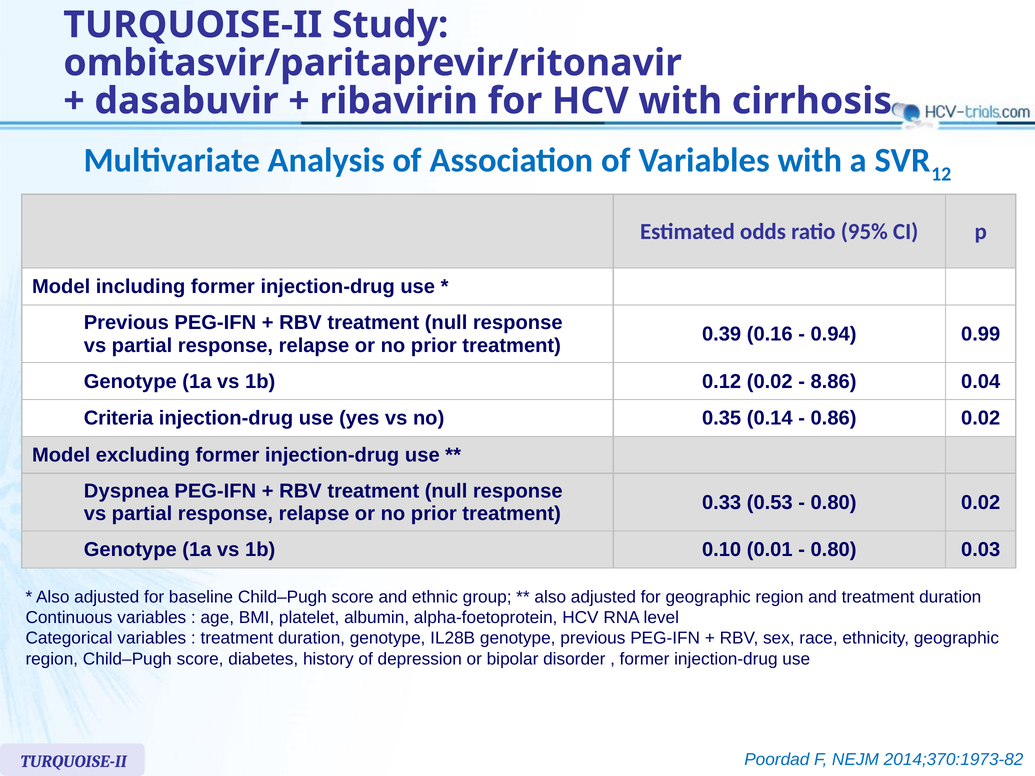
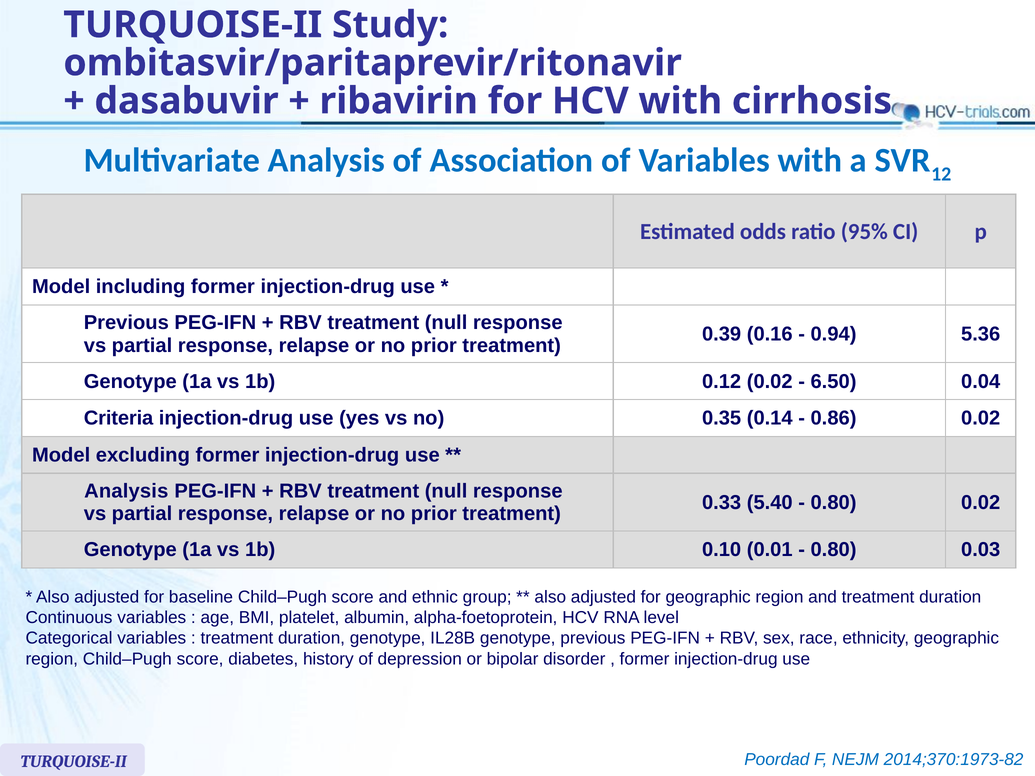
0.99: 0.99 -> 5.36
8.86: 8.86 -> 6.50
Dyspnea at (126, 491): Dyspnea -> Analysis
0.53: 0.53 -> 5.40
